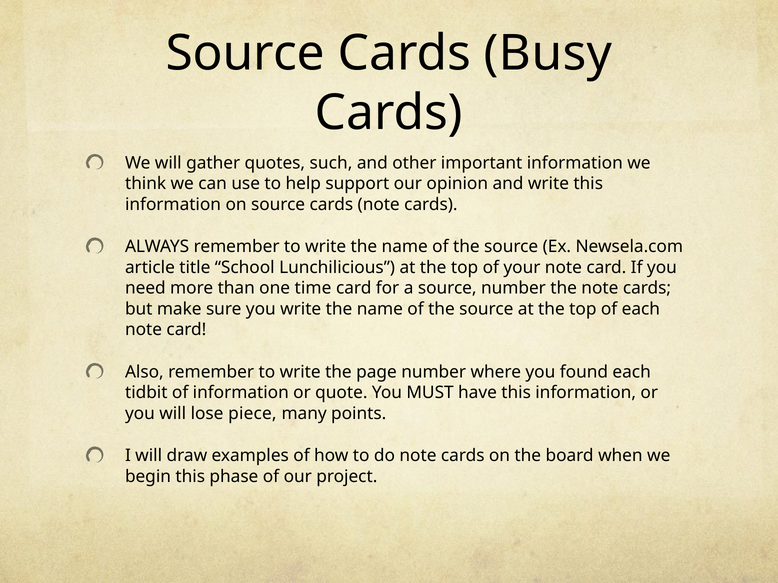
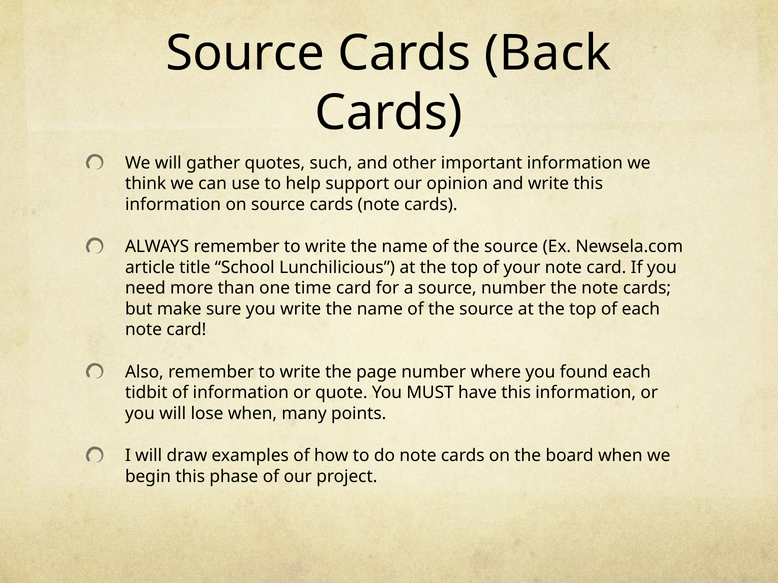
Busy: Busy -> Back
lose piece: piece -> when
